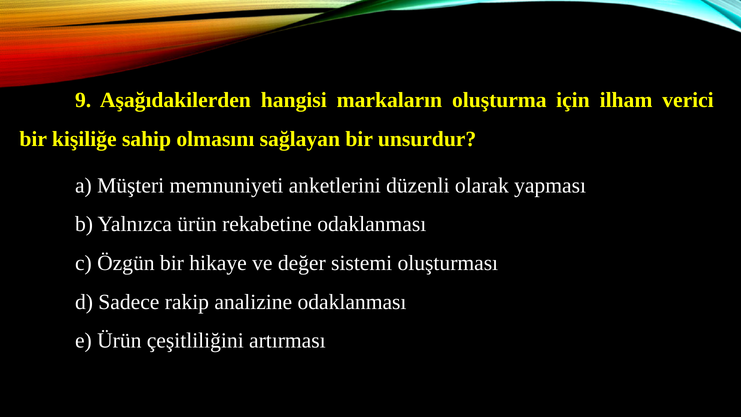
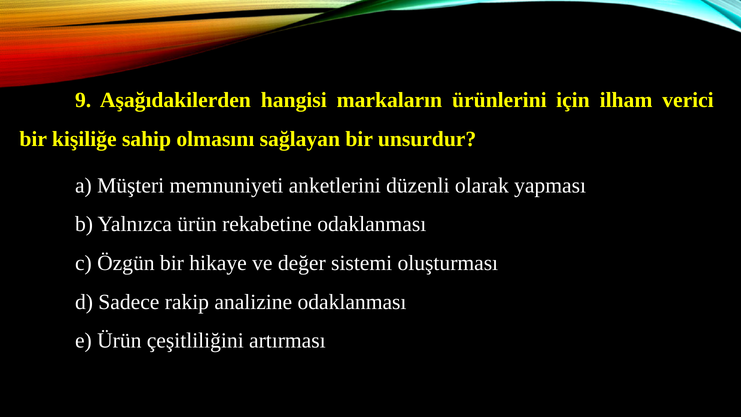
oluşturma: oluşturma -> ürünlerini
